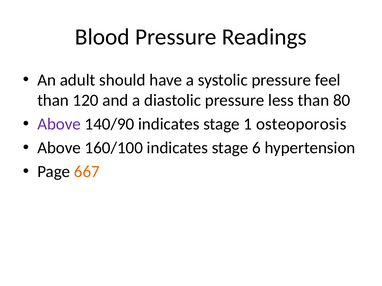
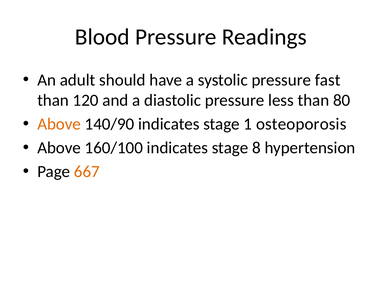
feel: feel -> fast
Above at (59, 124) colour: purple -> orange
6: 6 -> 8
